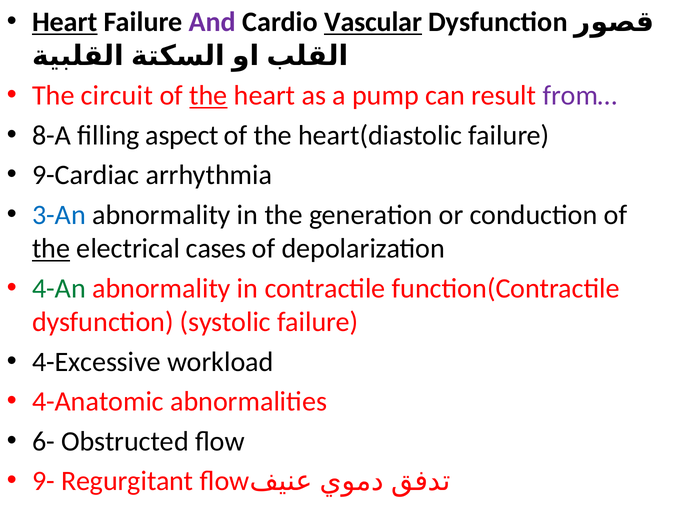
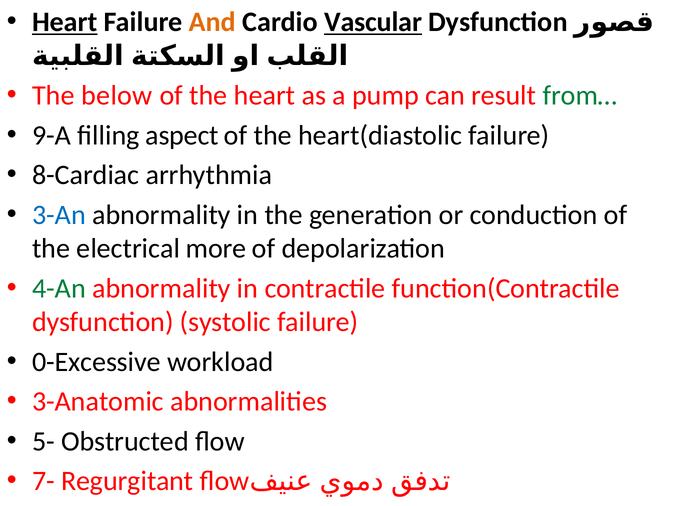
And colour: purple -> orange
circuit: circuit -> below
the at (208, 96) underline: present -> none
from… colour: purple -> green
8-A: 8-A -> 9-A
9-Cardiac: 9-Cardiac -> 8-Cardiac
the at (51, 249) underline: present -> none
cases: cases -> more
4-Excessive: 4-Excessive -> 0-Excessive
4-Anatomic: 4-Anatomic -> 3-Anatomic
6-: 6- -> 5-
9-: 9- -> 7-
